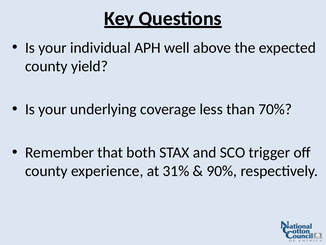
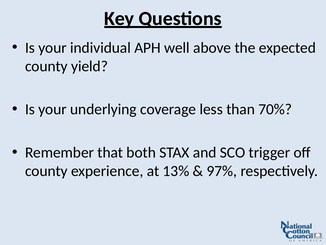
31%: 31% -> 13%
90%: 90% -> 97%
